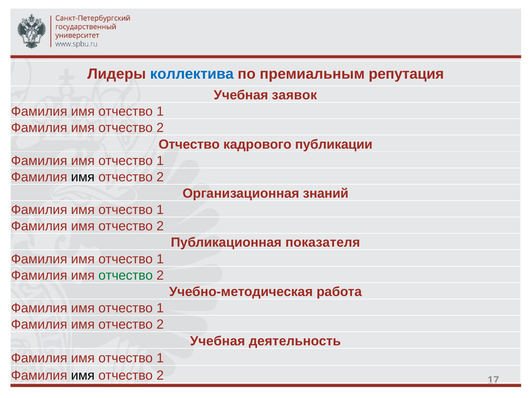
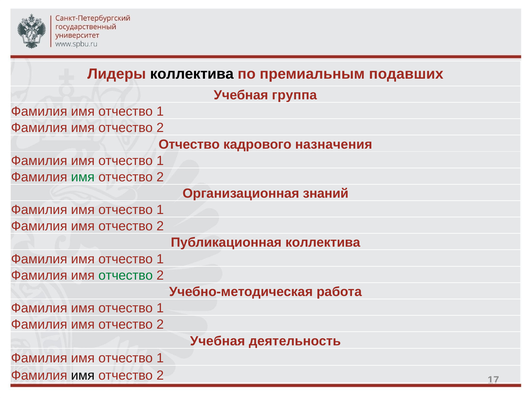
коллектива at (192, 74) colour: blue -> black
репутация: репутация -> подавших
заявок: заявок -> группа
публикации: публикации -> назначения
имя at (83, 177) colour: black -> green
Публикационная показателя: показателя -> коллектива
